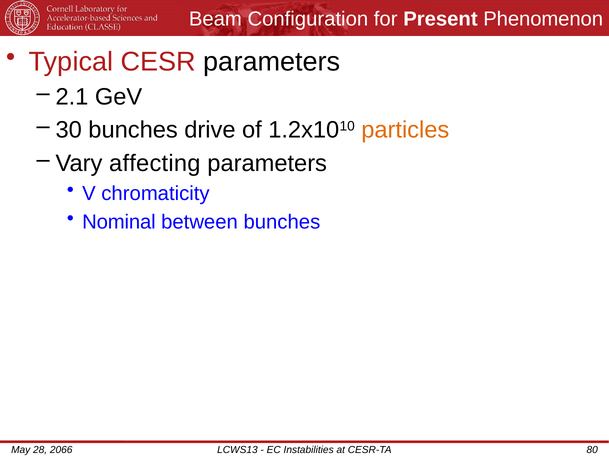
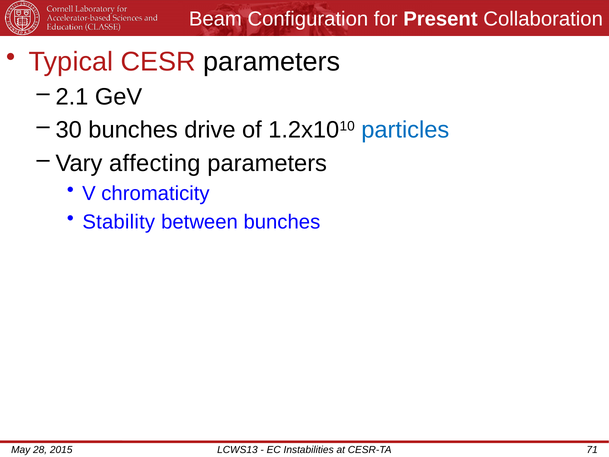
Phenomenon: Phenomenon -> Collaboration
particles colour: orange -> blue
Nominal: Nominal -> Stability
2066: 2066 -> 2015
80: 80 -> 71
